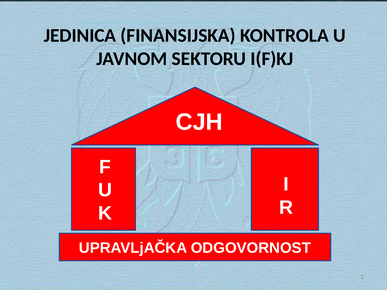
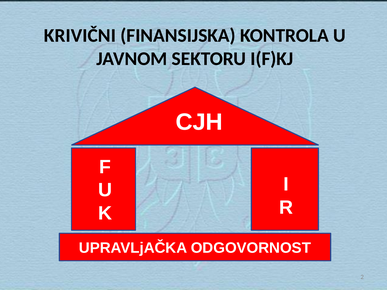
JEDINICA: JEDINICA -> KRIVIČNI
